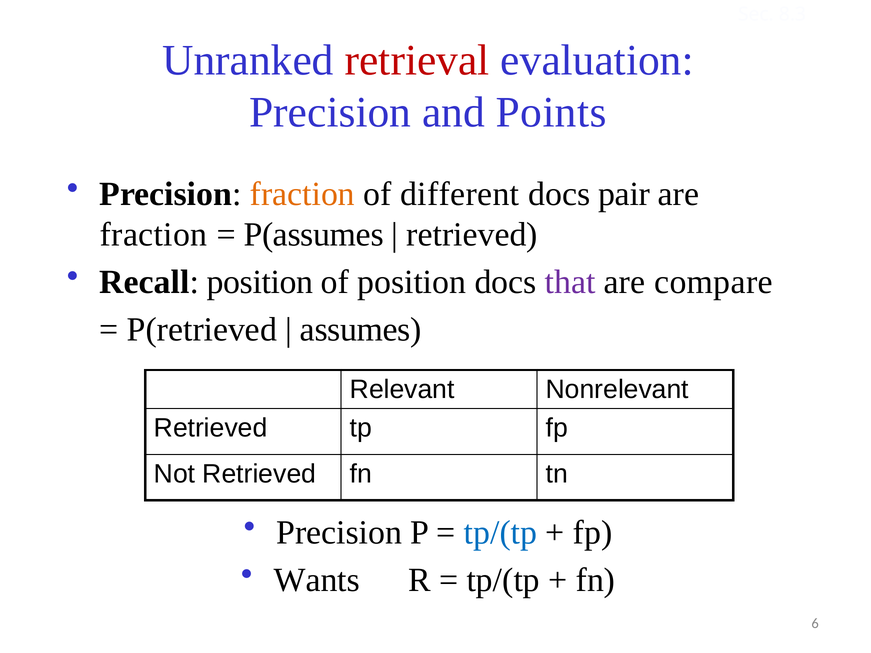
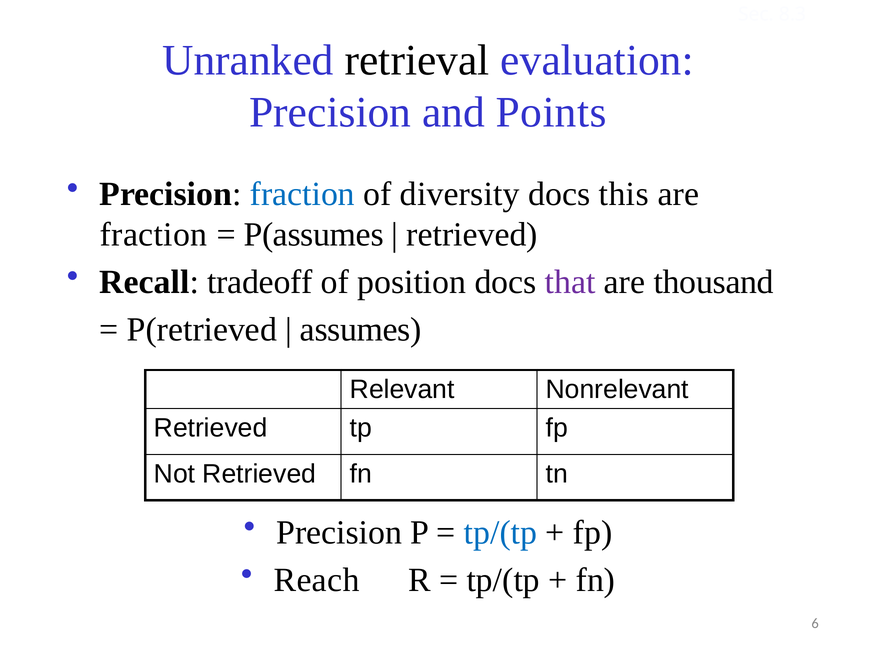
retrieval colour: red -> black
fraction at (302, 194) colour: orange -> blue
different: different -> diversity
pair: pair -> this
Recall position: position -> tradeoff
compare: compare -> thousand
Wants: Wants -> Reach
